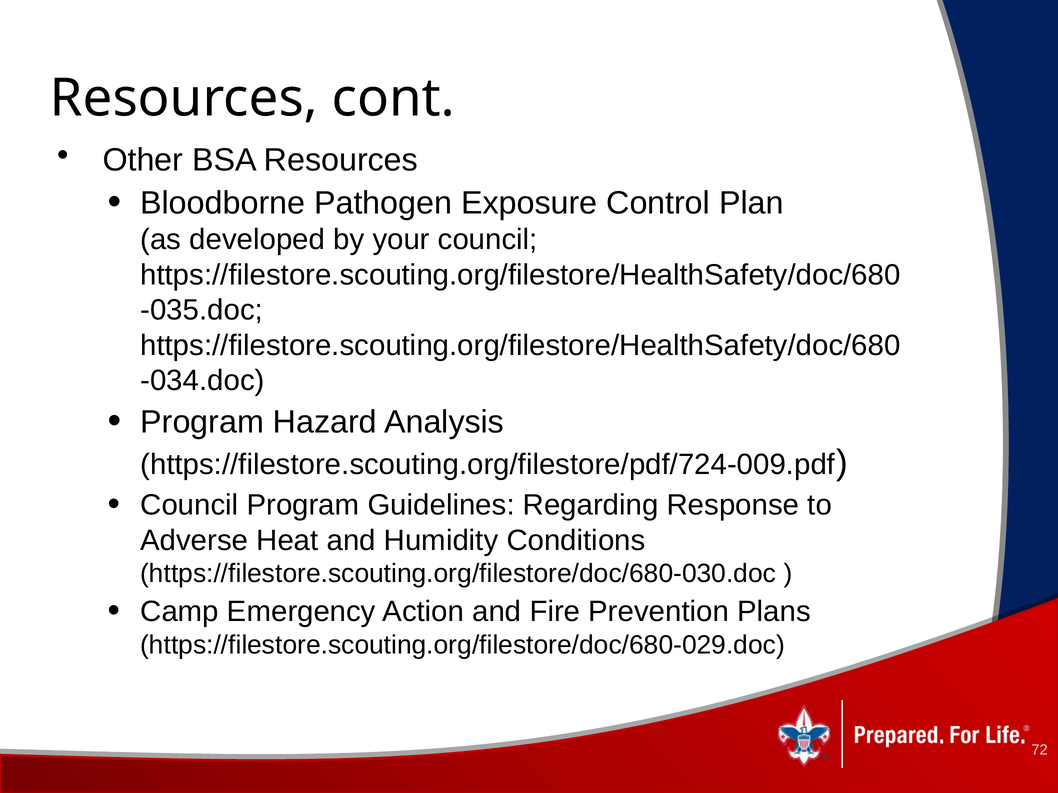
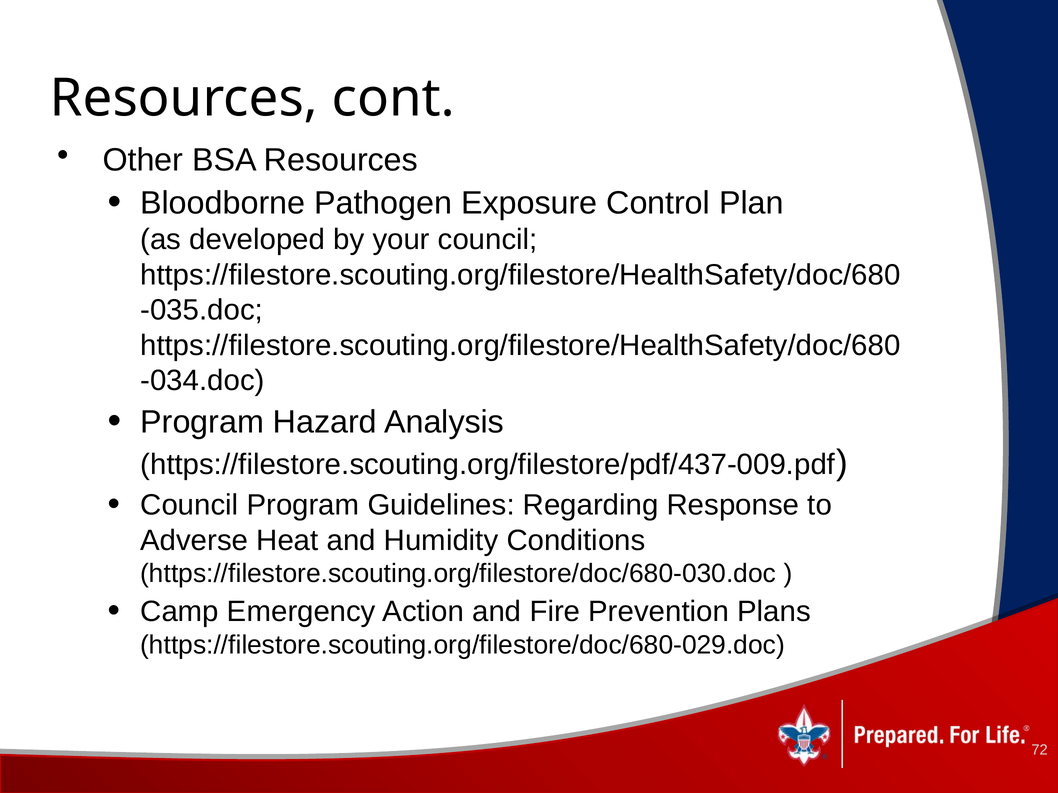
https://filestore.scouting.org/filestore/pdf/724-009.pdf: https://filestore.scouting.org/filestore/pdf/724-009.pdf -> https://filestore.scouting.org/filestore/pdf/437-009.pdf
